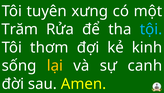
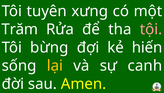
tội colour: light blue -> pink
thơm: thơm -> bừng
kinh: kinh -> hiến
